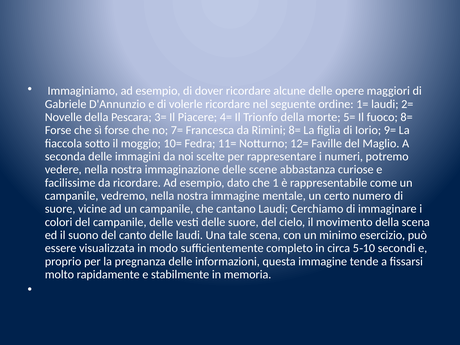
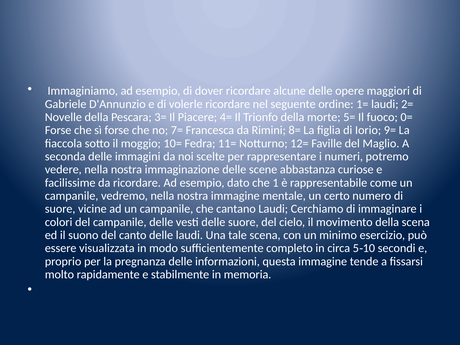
fuoco 8=: 8= -> 0=
